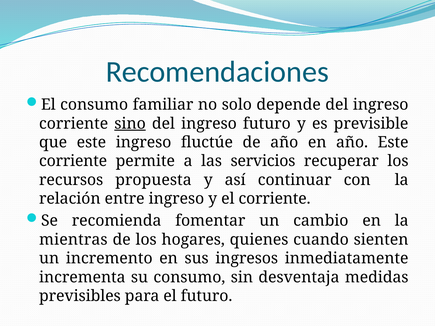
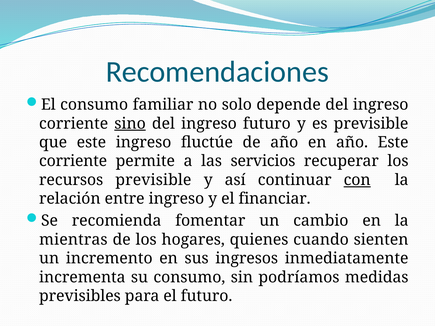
recursos propuesta: propuesta -> previsible
con underline: none -> present
el corriente: corriente -> financiar
desventaja: desventaja -> podríamos
